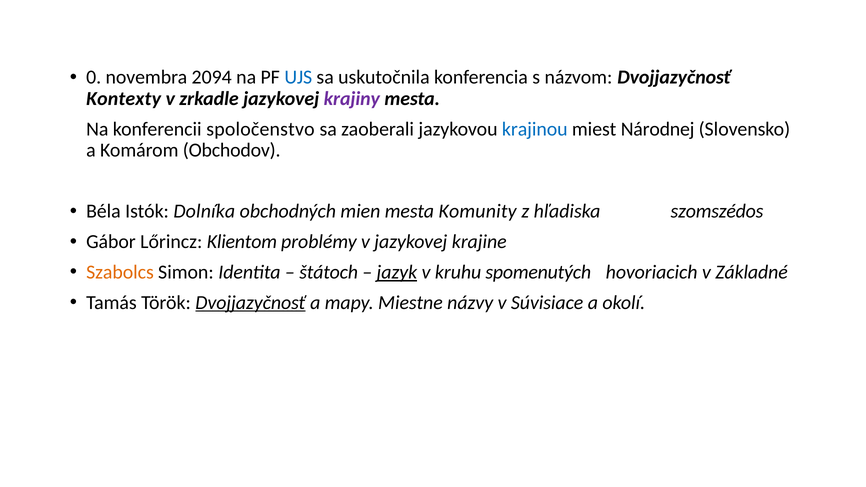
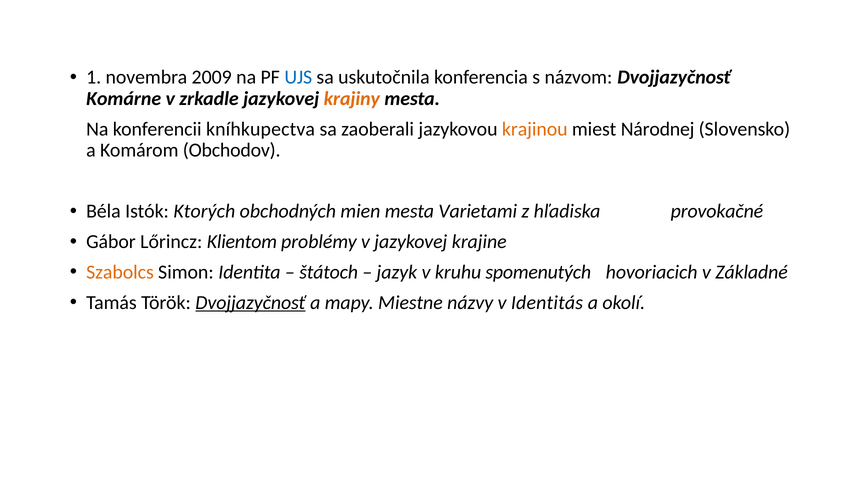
0: 0 -> 1
2094: 2094 -> 2009
Kontexty: Kontexty -> Komárne
krajiny colour: purple -> orange
spoločenstvo: spoločenstvo -> kníhkupectva
krajinou colour: blue -> orange
Dolníka: Dolníka -> Ktorých
Komunity: Komunity -> Varietami
szomszédos: szomszédos -> provokačné
jazyk underline: present -> none
Súvisiace: Súvisiace -> Identitás
